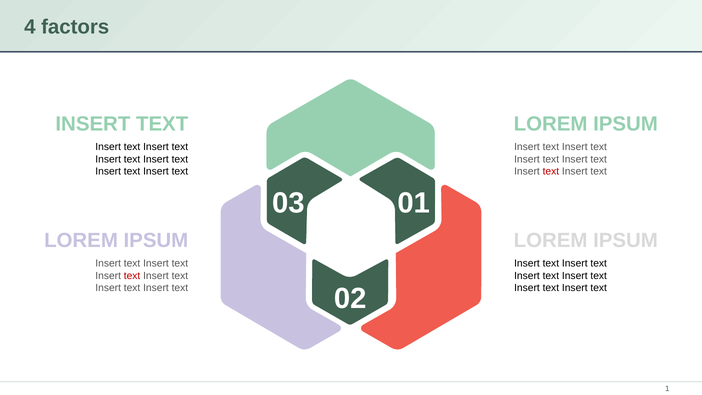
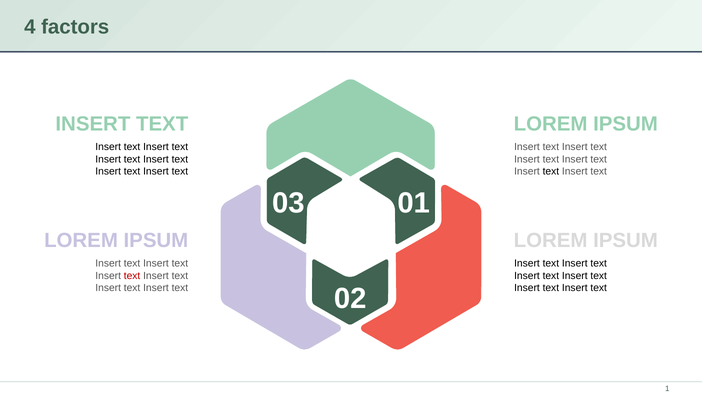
text at (551, 172) colour: red -> black
